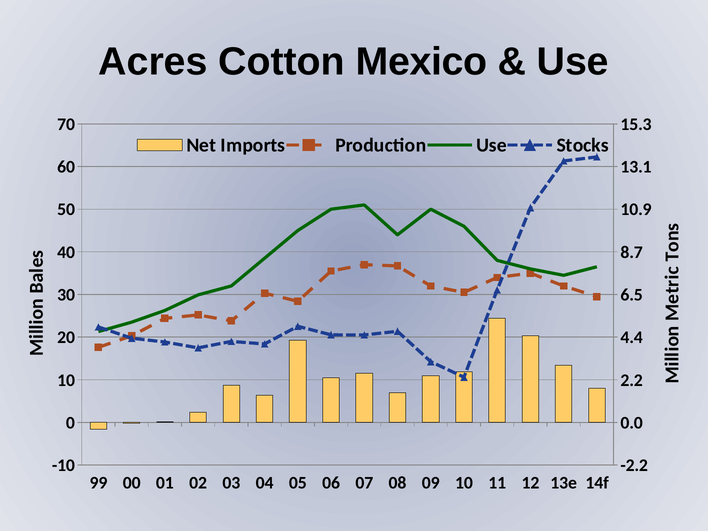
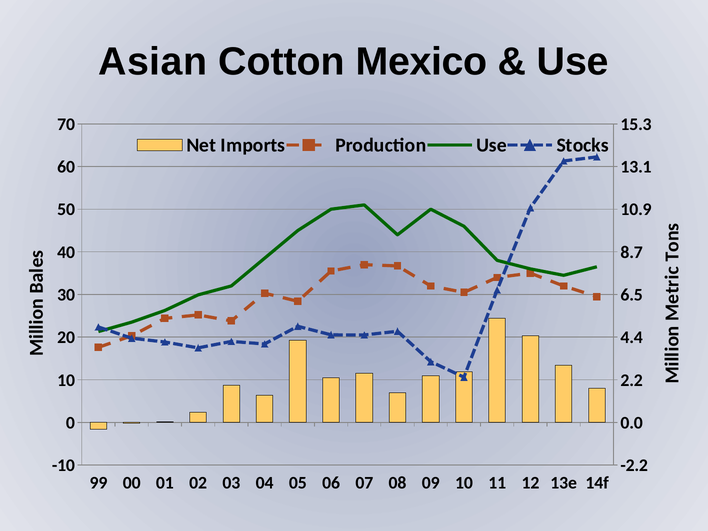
Acres: Acres -> Asian
